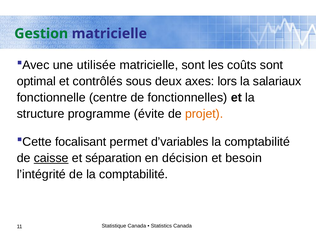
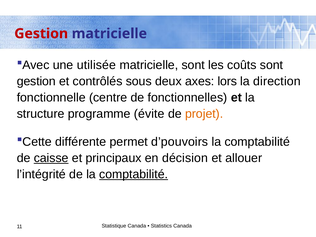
Gestion at (41, 34) colour: green -> red
optimal at (36, 81): optimal -> gestion
salariaux: salariaux -> direction
focalisant: focalisant -> différente
d’variables: d’variables -> d’pouvoirs
séparation: séparation -> principaux
besoin: besoin -> allouer
comptabilité at (134, 174) underline: none -> present
